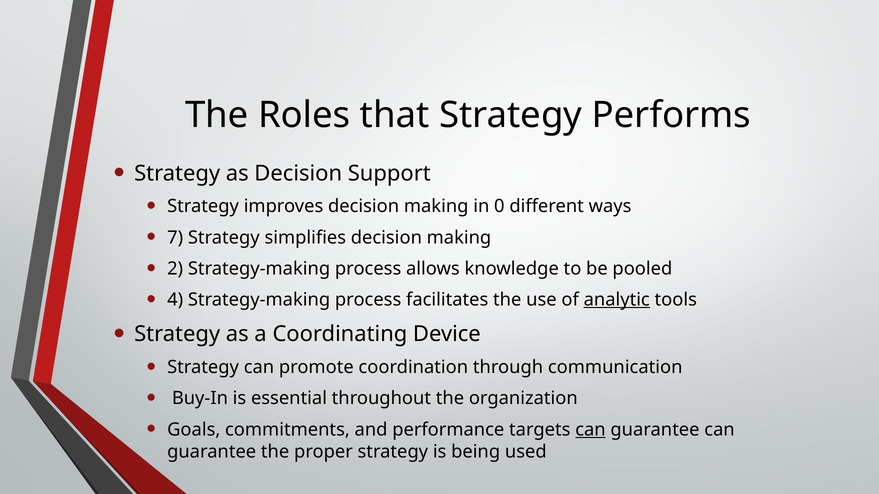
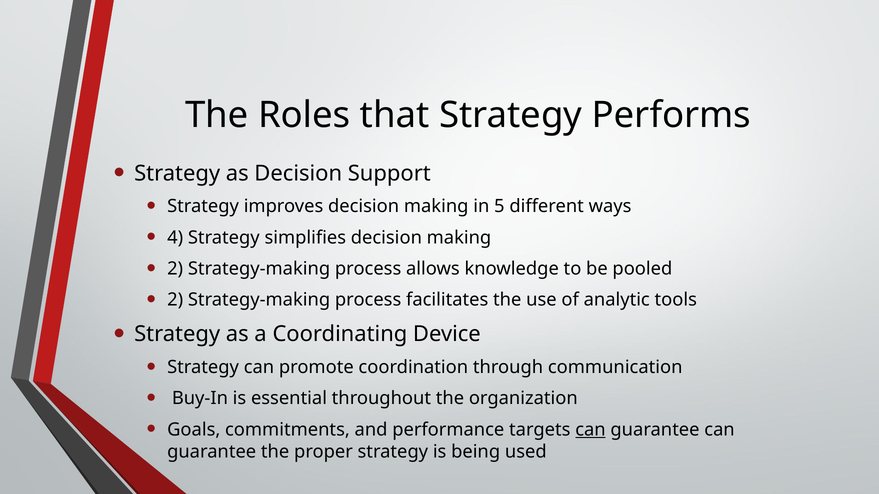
0: 0 -> 5
7: 7 -> 4
4 at (175, 300): 4 -> 2
analytic underline: present -> none
